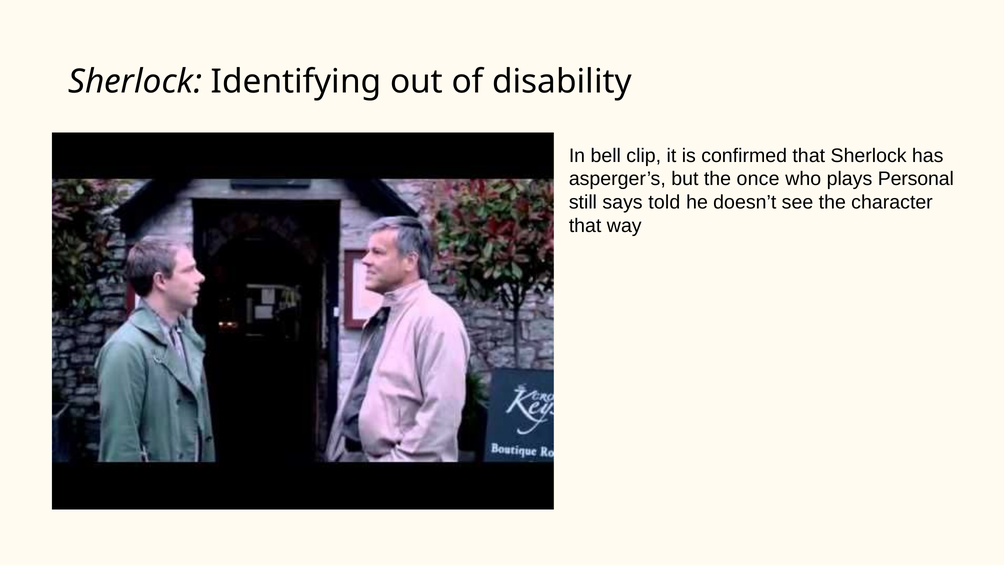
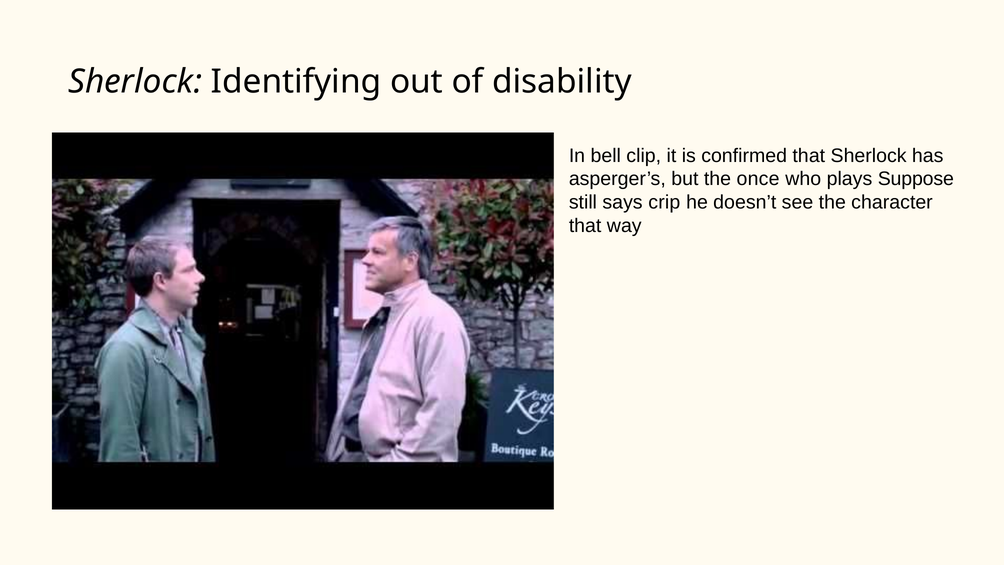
Personal: Personal -> Suppose
told: told -> crip
